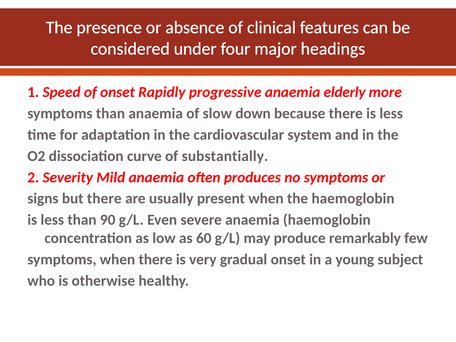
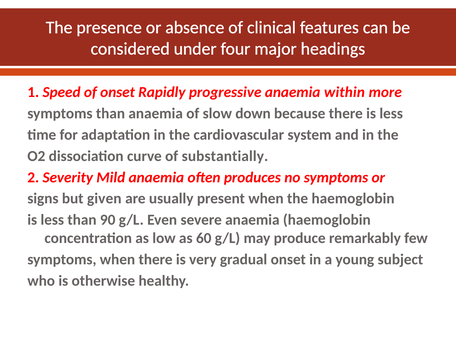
elderly: elderly -> within
but there: there -> given
